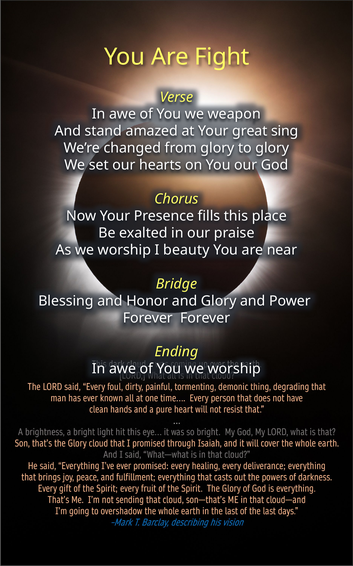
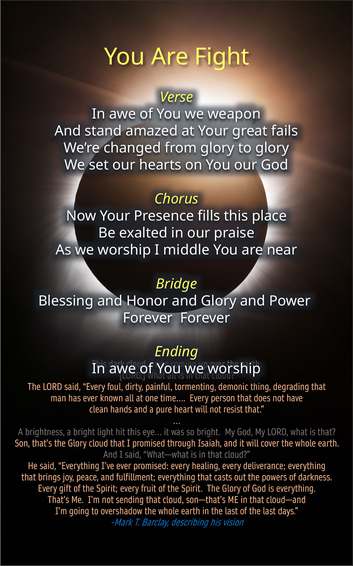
sing: sing -> fails
beauty: beauty -> middle
